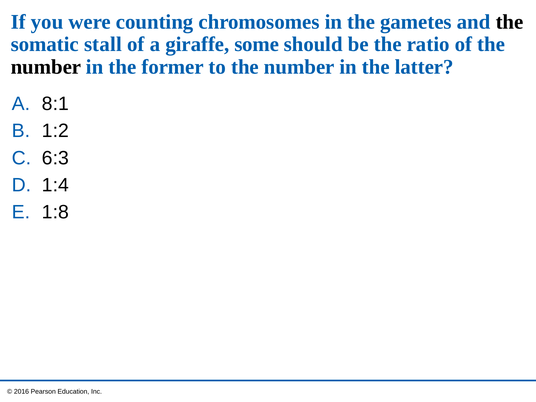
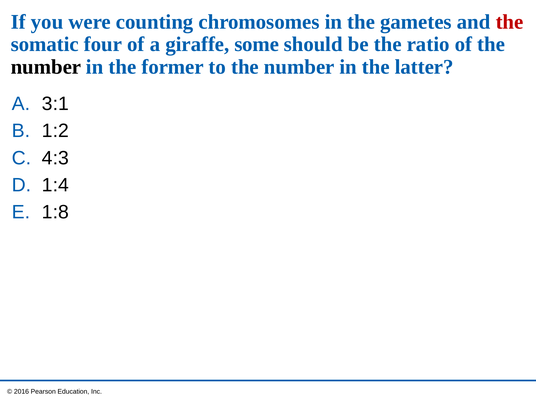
the at (510, 22) colour: black -> red
stall: stall -> four
8:1: 8:1 -> 3:1
6:3: 6:3 -> 4:3
